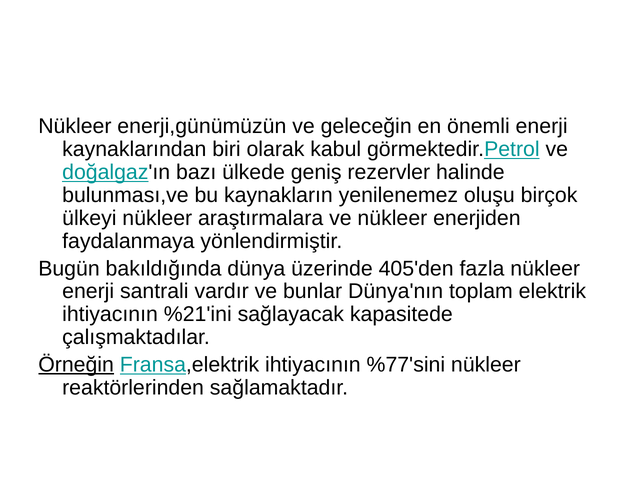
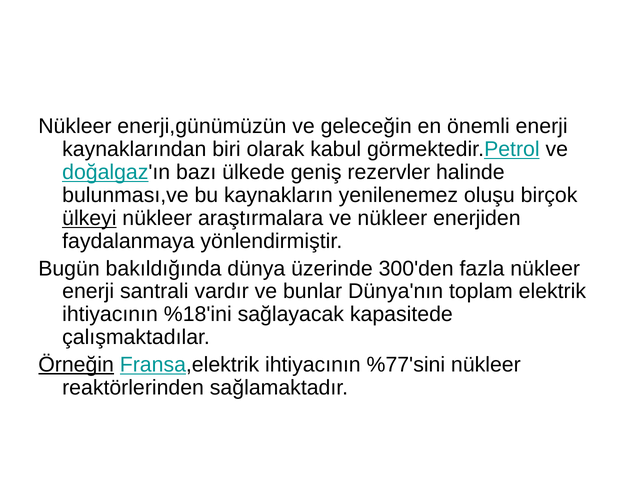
ülkeyi underline: none -> present
405'den: 405'den -> 300'den
%21'ini: %21'ini -> %18'ini
